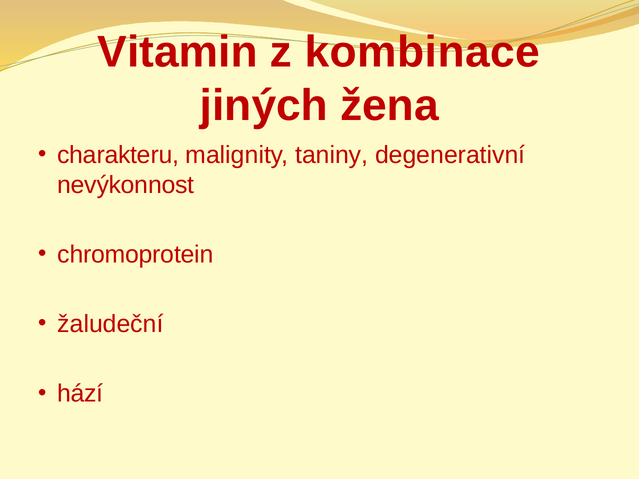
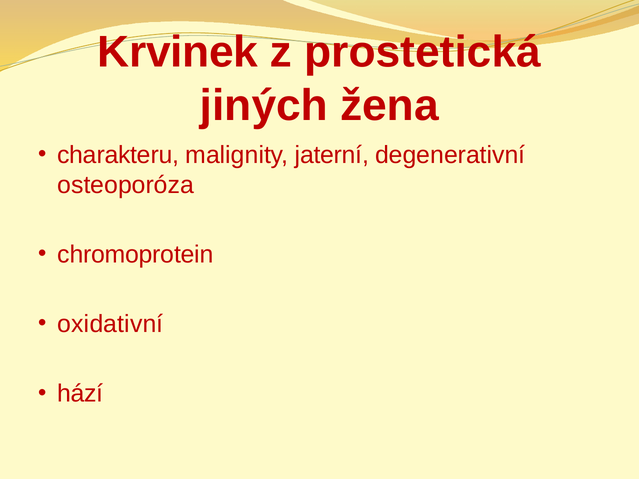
Vitamin: Vitamin -> Krvinek
kombinace: kombinace -> prostetická
taniny: taniny -> jaterní
nevýkonnost: nevýkonnost -> osteoporóza
žaludeční: žaludeční -> oxidativní
